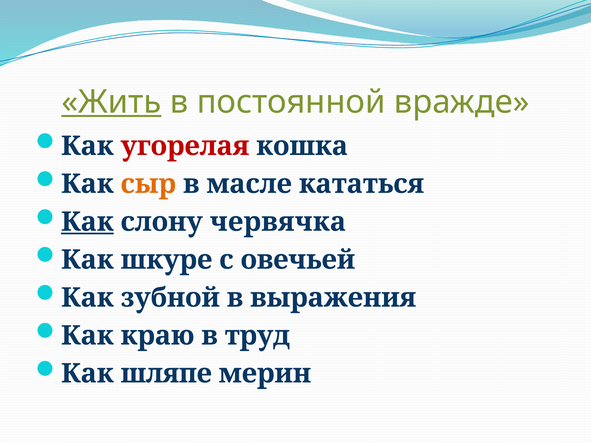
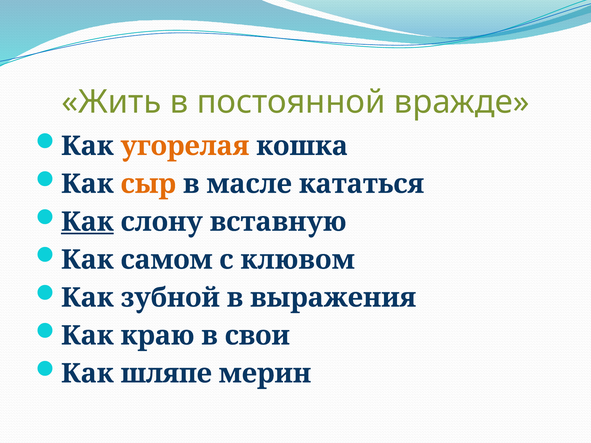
Жить underline: present -> none
угорелая colour: red -> orange
червячка: червячка -> вставную
шкуре: шкуре -> самом
овечьей: овечьей -> клювом
труд: труд -> свои
